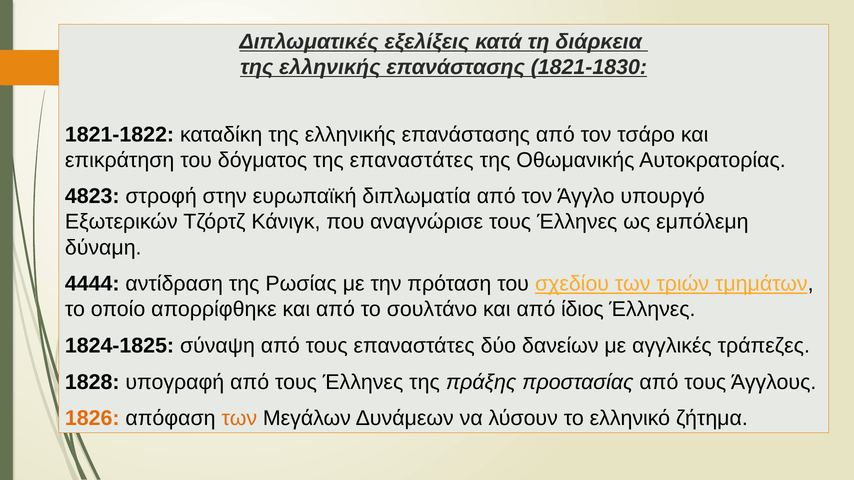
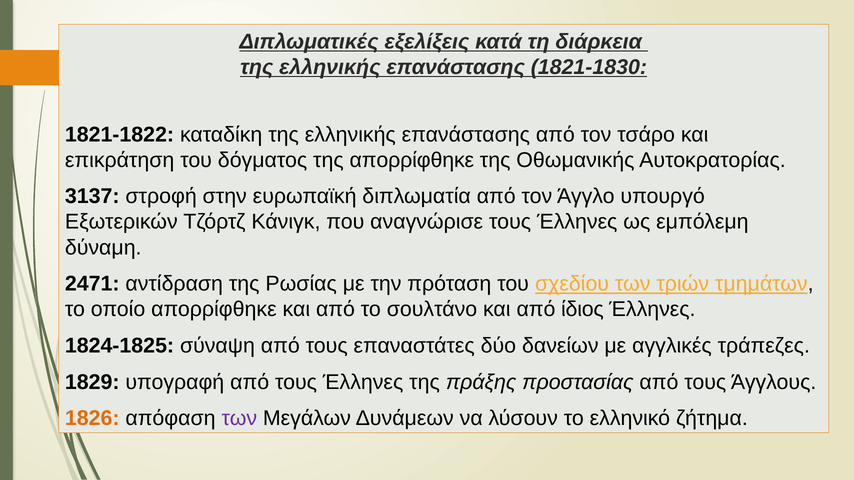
της επαναστάτες: επαναστάτες -> απορρίφθηκε
4823: 4823 -> 3137
4444: 4444 -> 2471
1828: 1828 -> 1829
των at (239, 419) colour: orange -> purple
